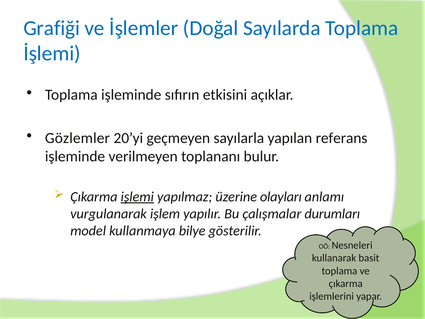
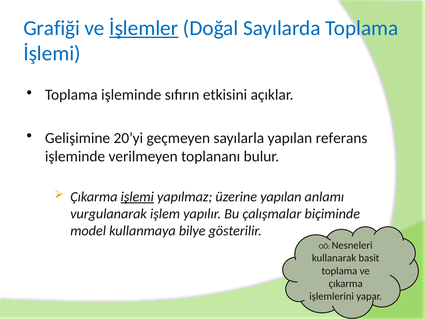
İşlemler underline: none -> present
Gözlemler: Gözlemler -> Gelişimine
üzerine olayları: olayları -> yapılan
durumları: durumları -> biçiminde
